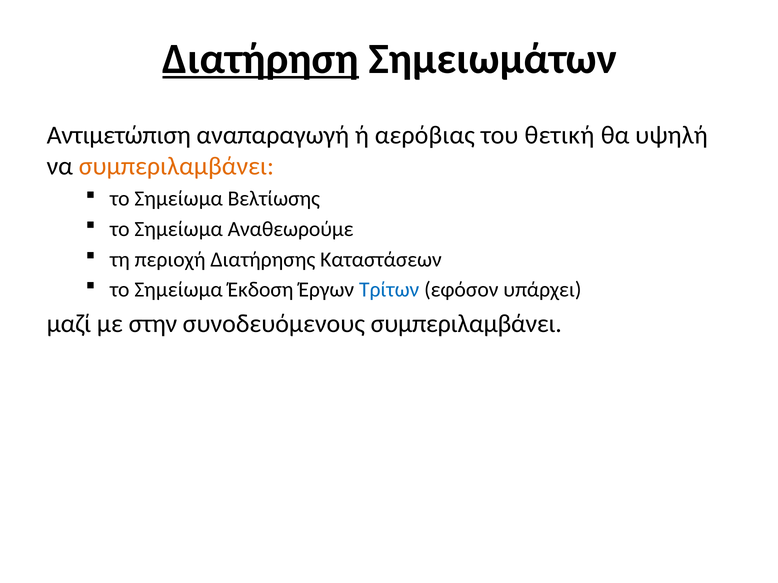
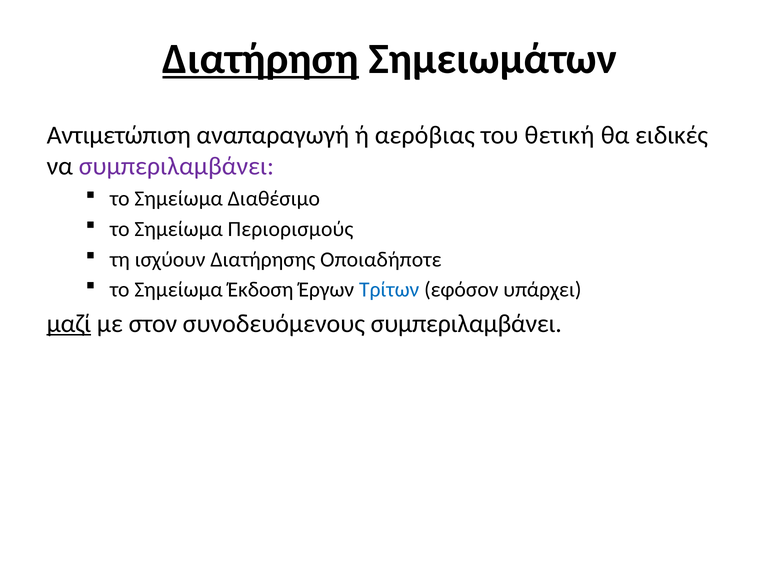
υψηλή: υψηλή -> ειδικές
συμπεριλαμβάνει at (176, 166) colour: orange -> purple
Βελτίωσης: Βελτίωσης -> Διαθέσιμο
Αναθεωρούμε: Αναθεωρούμε -> Περιορισμούς
περιοχή: περιοχή -> ισχύουν
Καταστάσεων: Καταστάσεων -> Οποιαδήποτε
μαζί underline: none -> present
στην: στην -> στον
